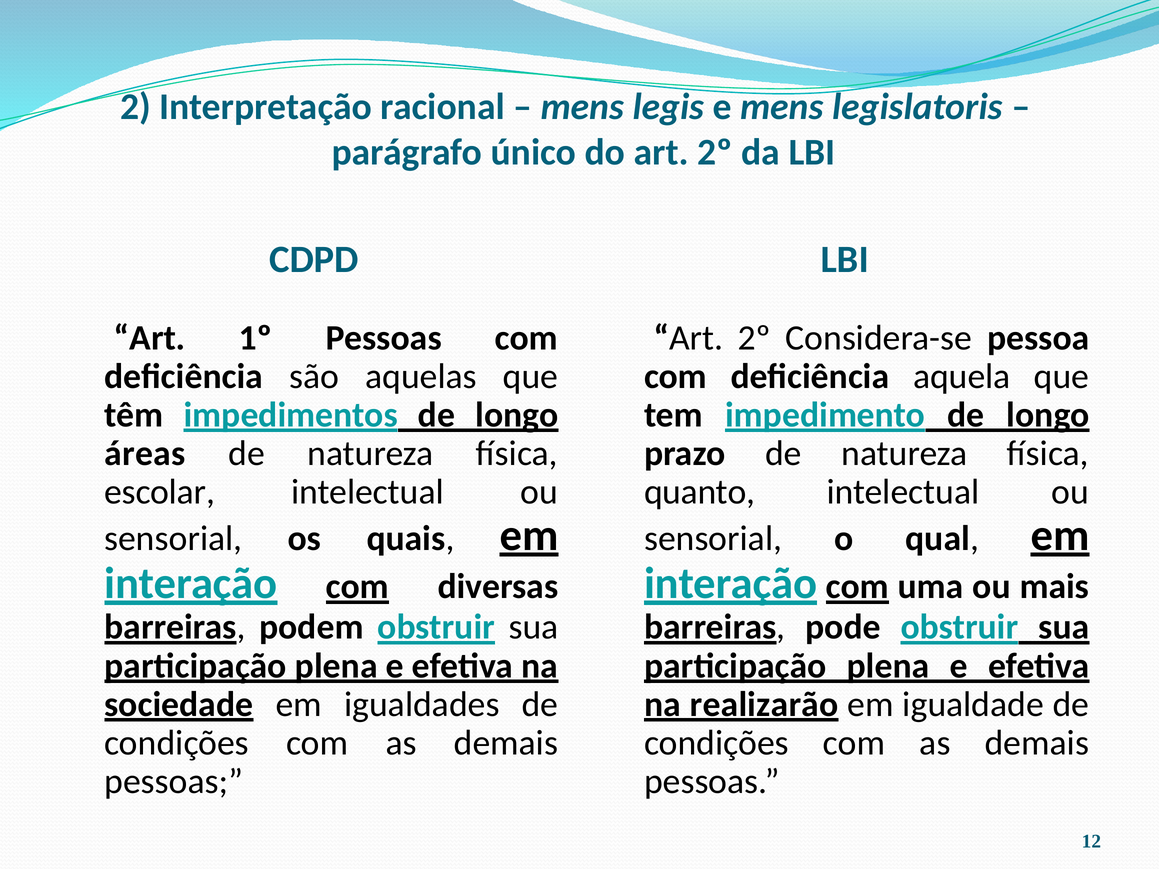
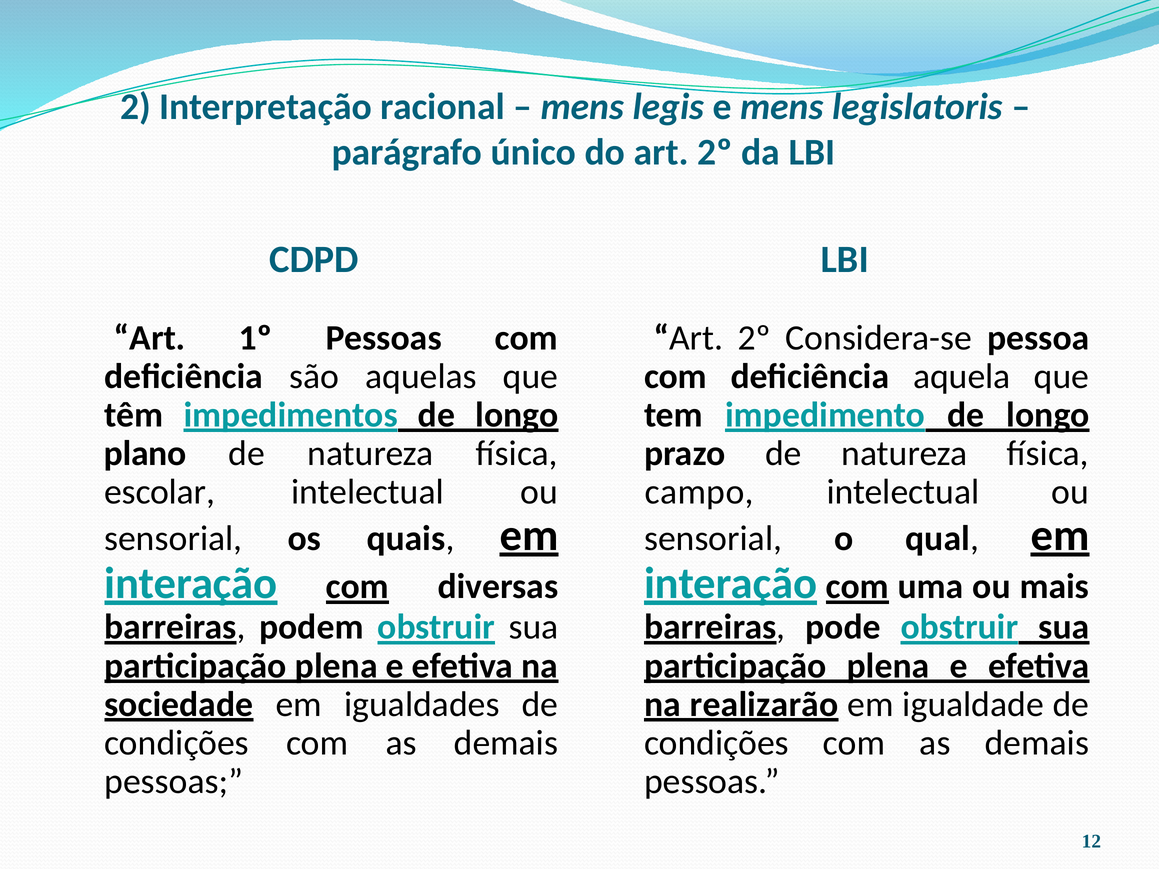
áreas: áreas -> plano
quanto: quanto -> campo
